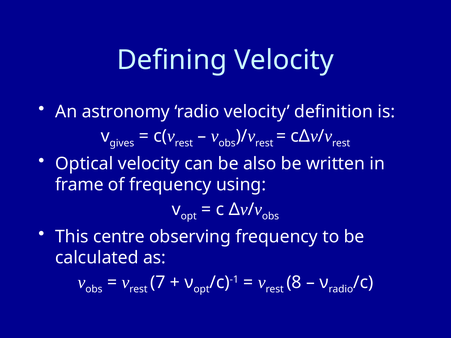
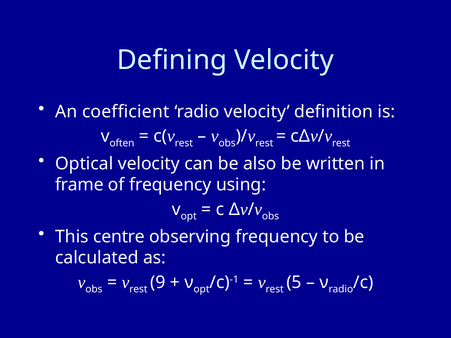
astronomy: astronomy -> coefficient
gives: gives -> often
7: 7 -> 9
8: 8 -> 5
